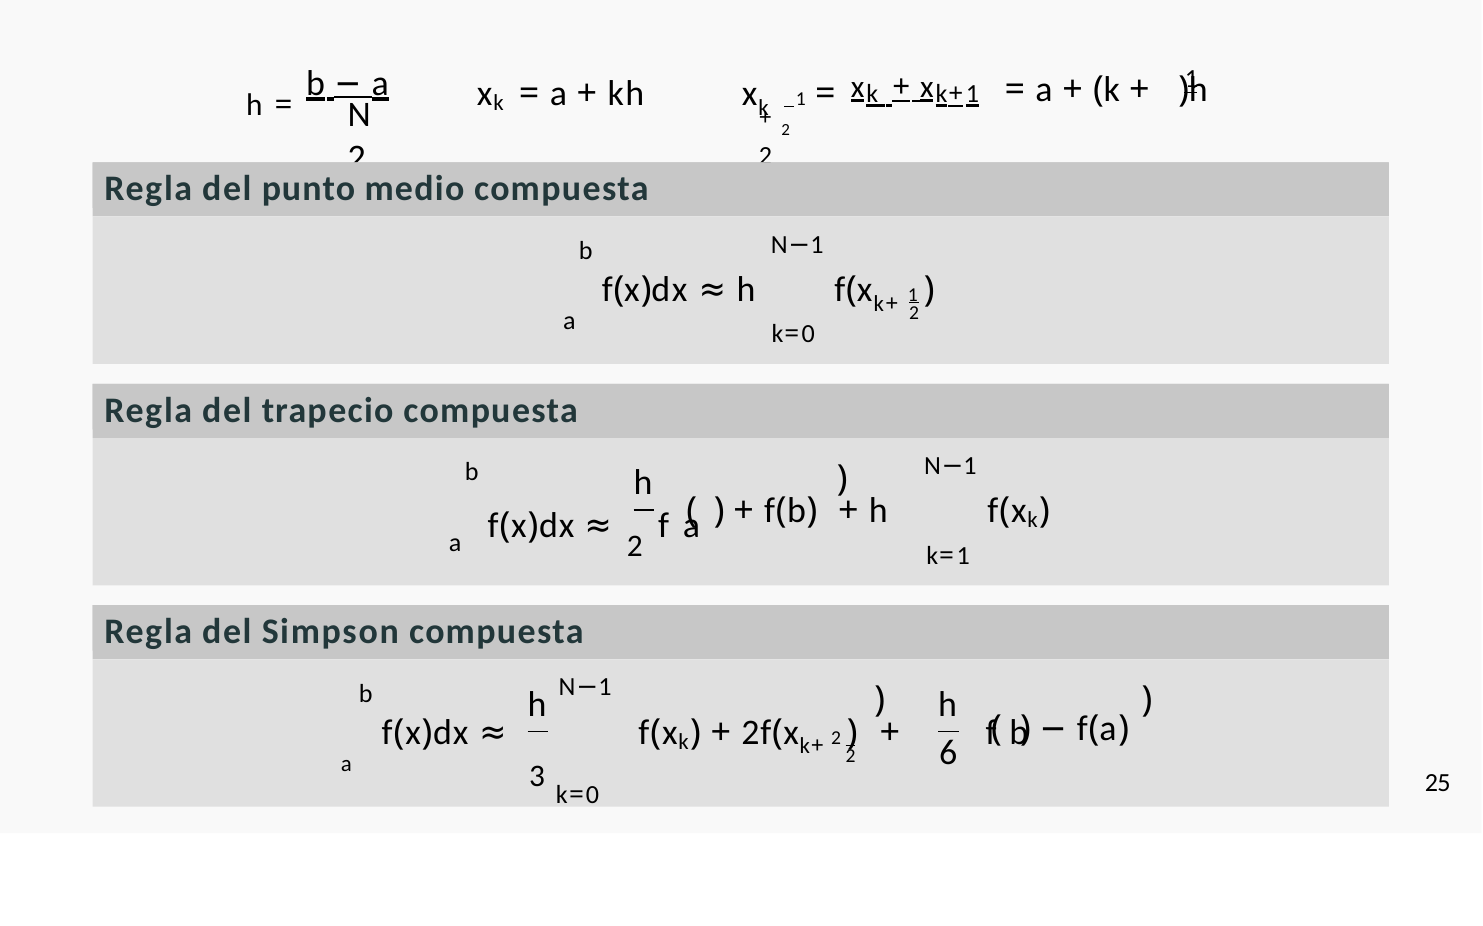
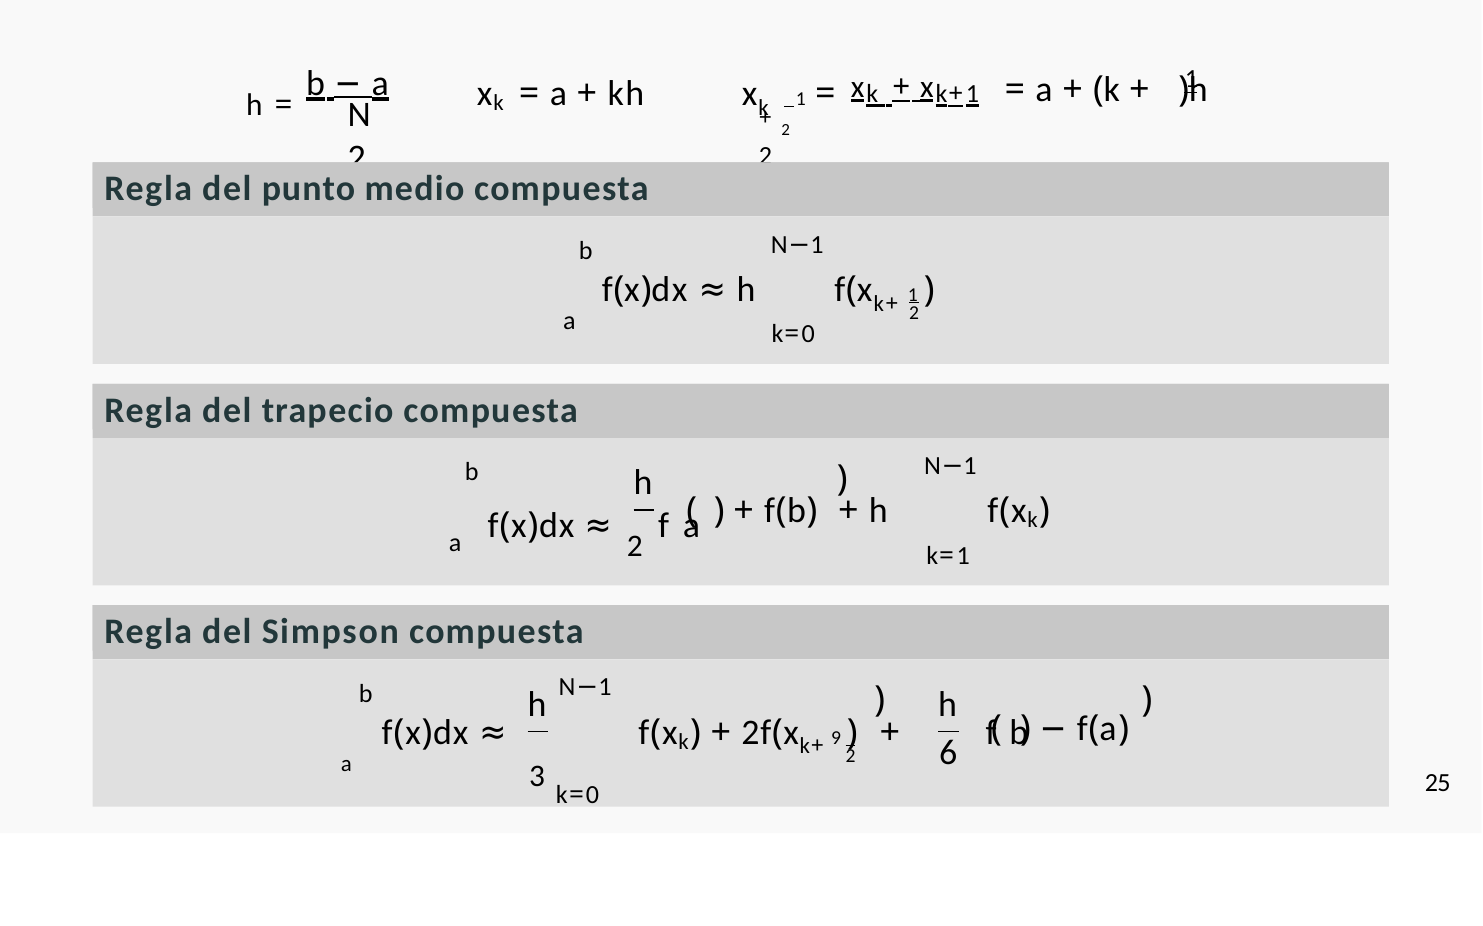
2 at (836, 738): 2 -> 9
